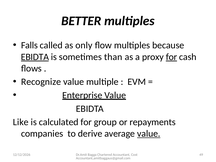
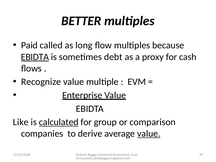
Falls: Falls -> Paid
only: only -> long
than: than -> debt
for at (171, 57) underline: present -> none
calculated underline: none -> present
repayments: repayments -> comparison
